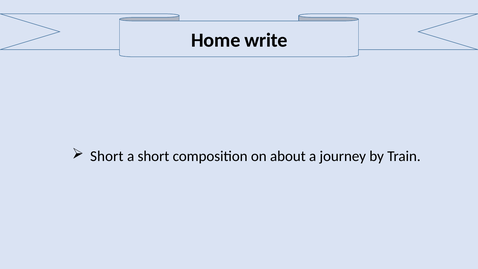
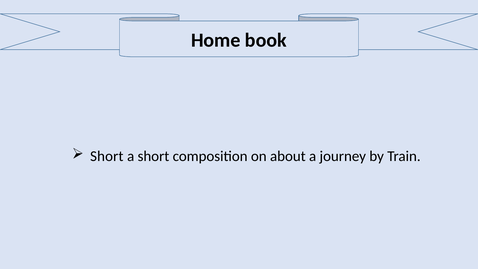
write: write -> book
